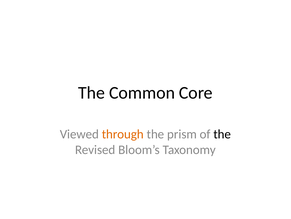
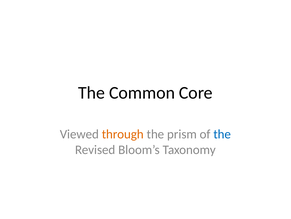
the at (222, 134) colour: black -> blue
